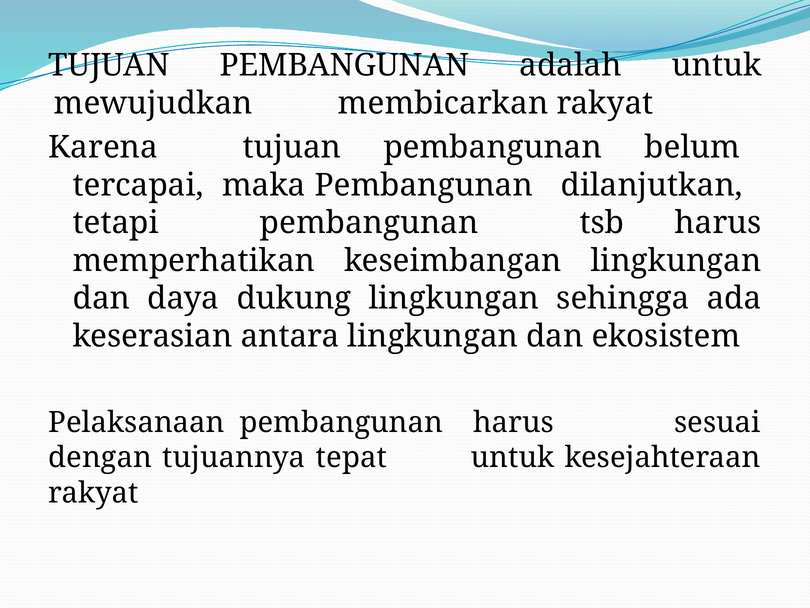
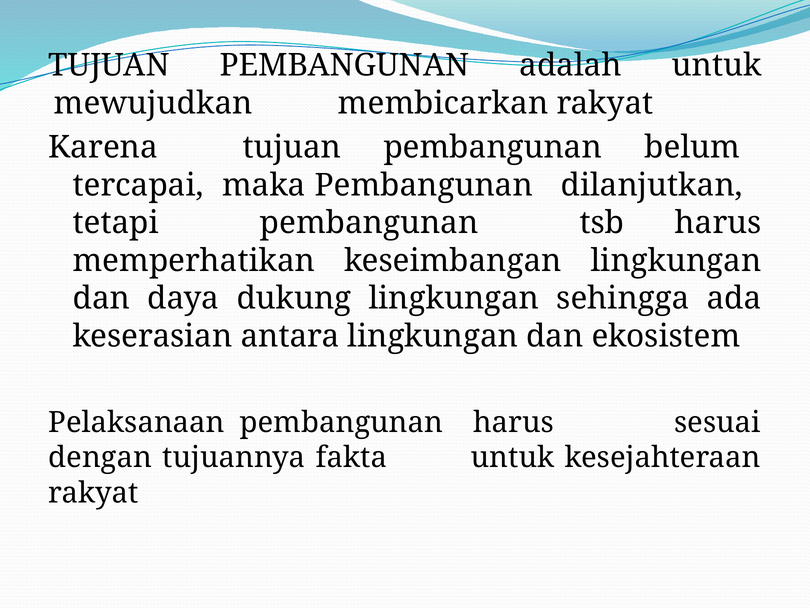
tepat: tepat -> fakta
